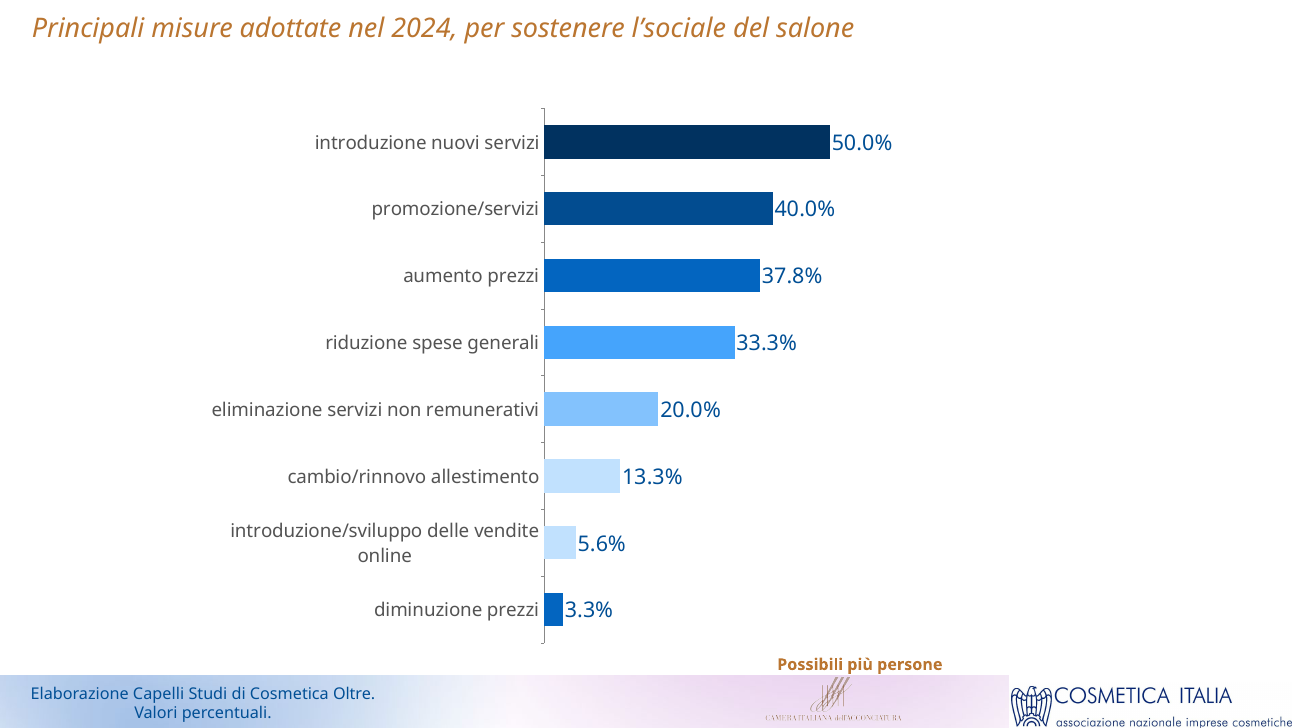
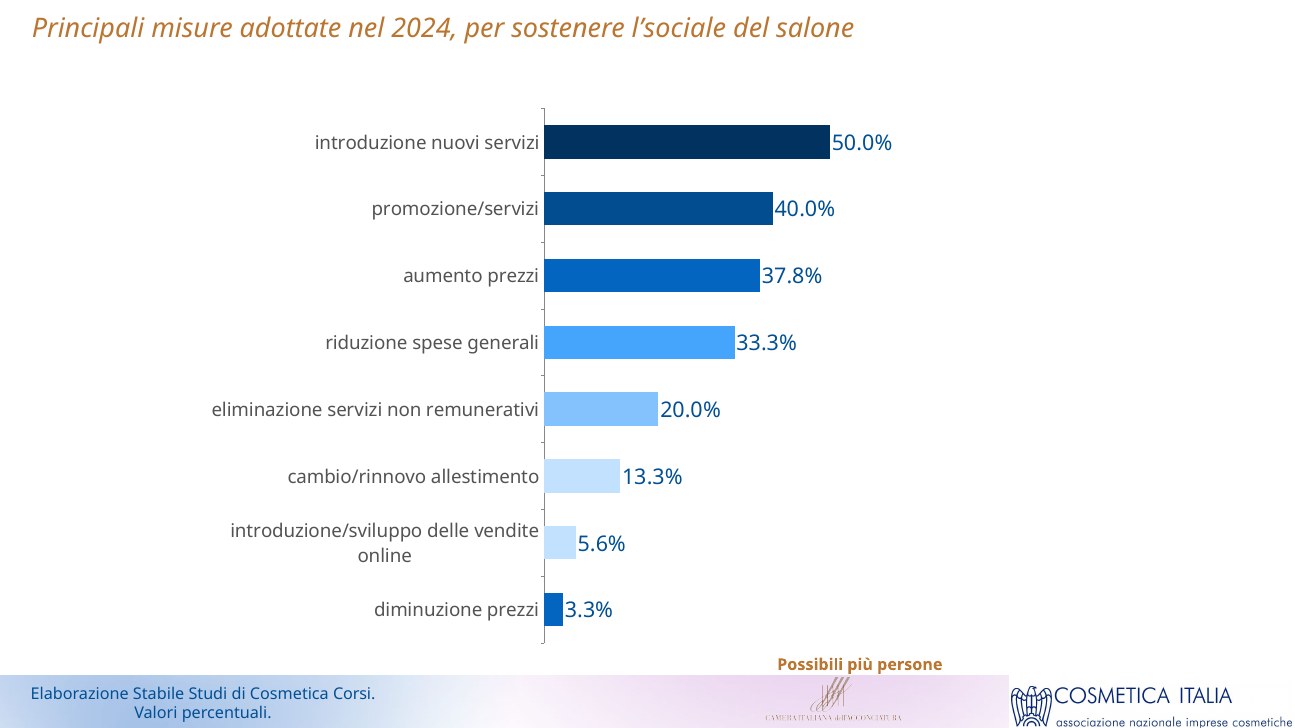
Capelli: Capelli -> Stabile
Oltre: Oltre -> Corsi
